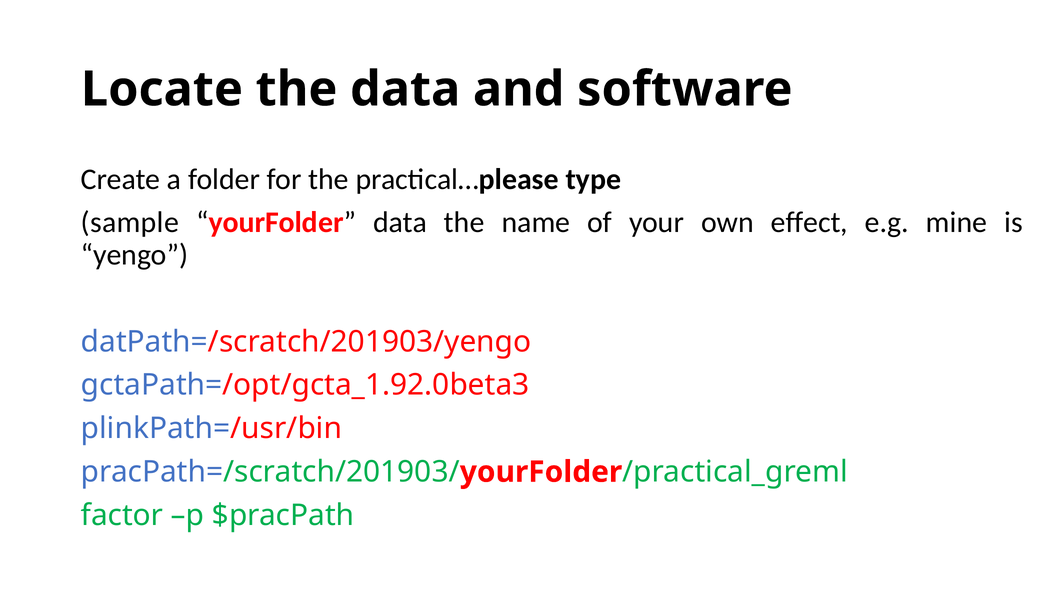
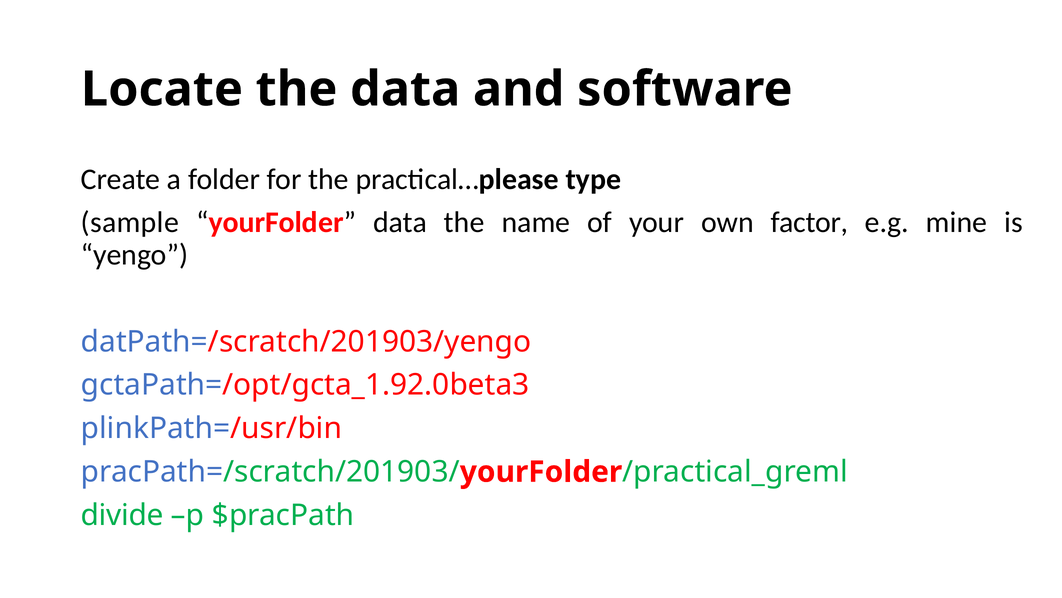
effect: effect -> factor
factor: factor -> divide
